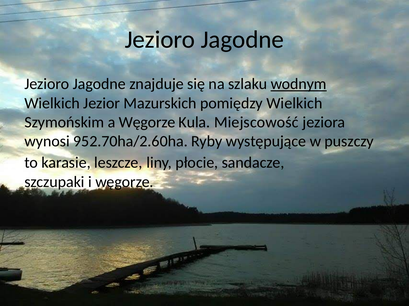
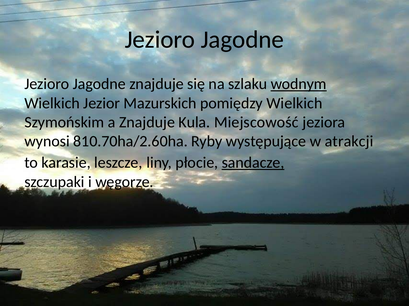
a Węgorze: Węgorze -> Znajduje
952.70ha/2.60ha: 952.70ha/2.60ha -> 810.70ha/2.60ha
puszczy: puszczy -> atrakcji
sandacze underline: none -> present
